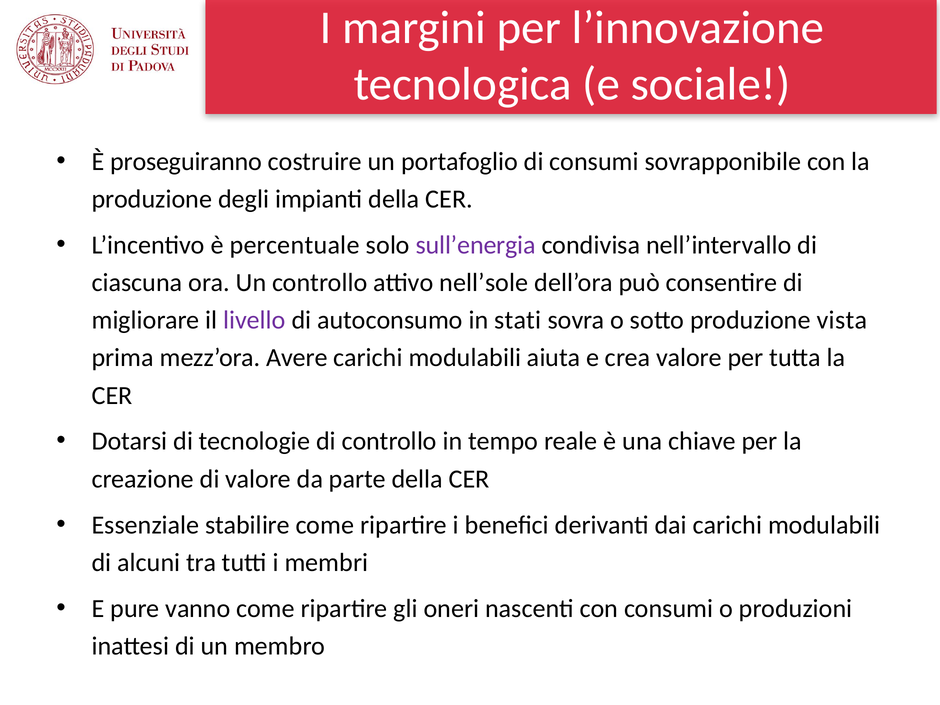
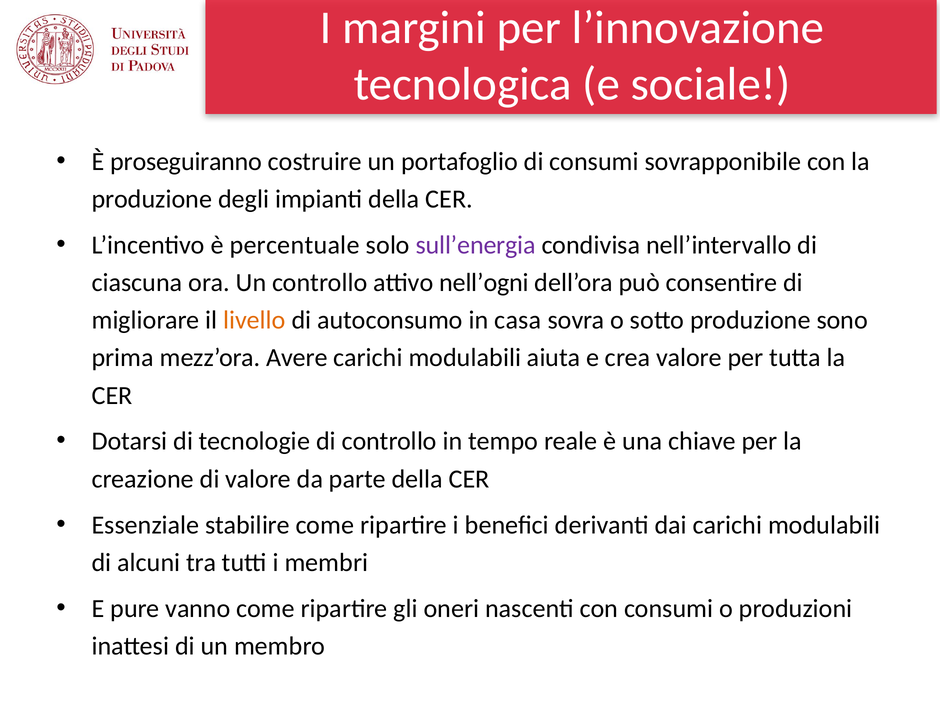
nell’sole: nell’sole -> nell’ogni
livello colour: purple -> orange
stati: stati -> casa
vista: vista -> sono
